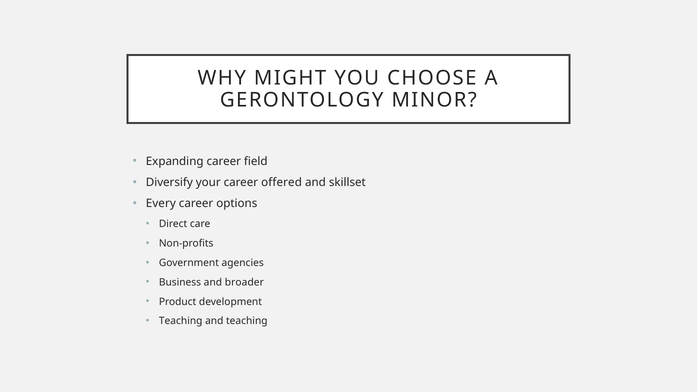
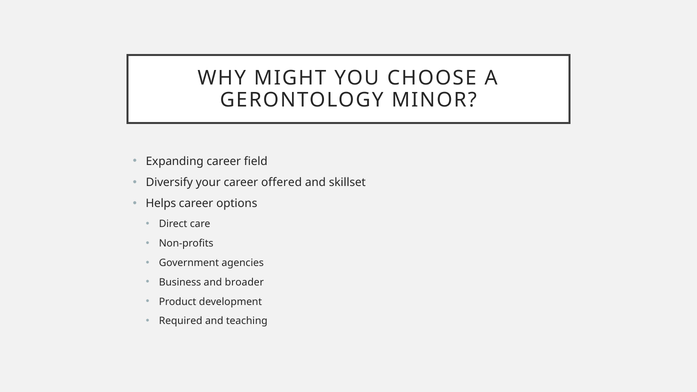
Every: Every -> Helps
Teaching at (181, 321): Teaching -> Required
